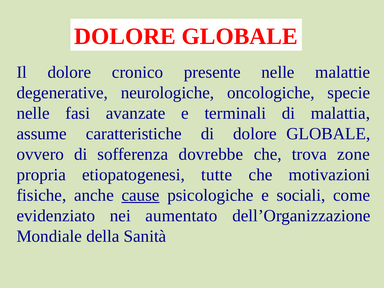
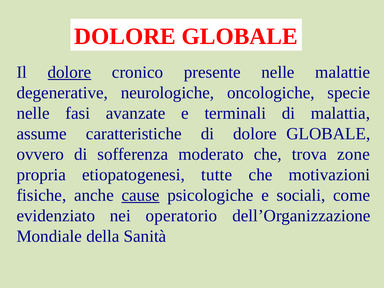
dolore at (69, 72) underline: none -> present
dovrebbe: dovrebbe -> moderato
aumentato: aumentato -> operatorio
